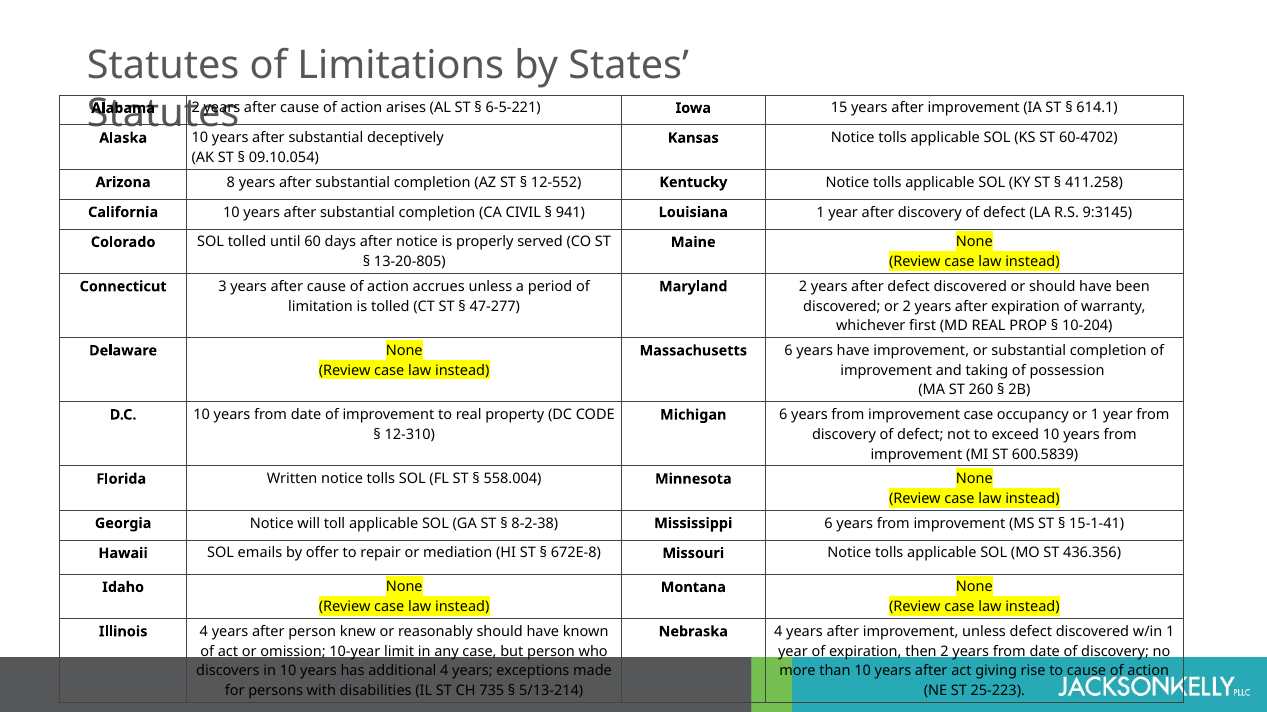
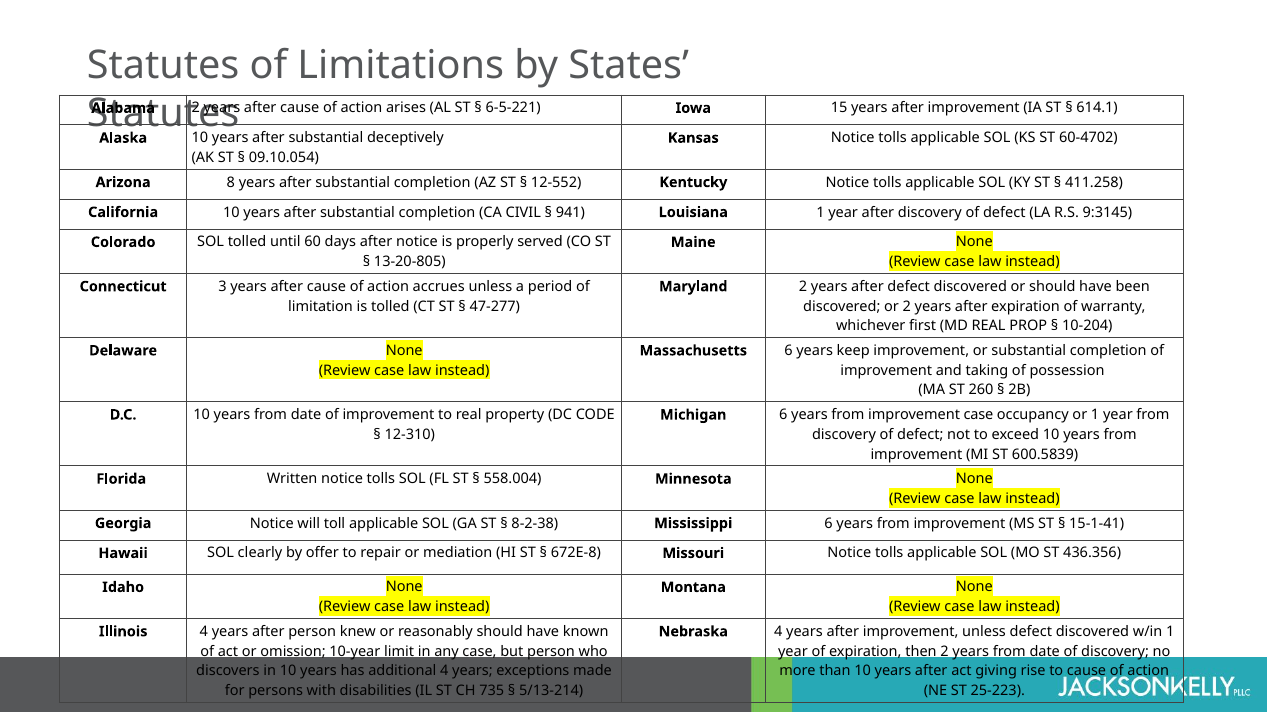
years have: have -> keep
emails: emails -> clearly
